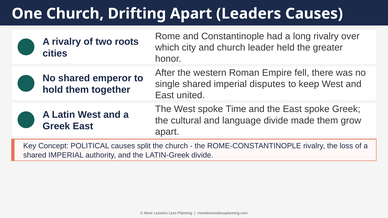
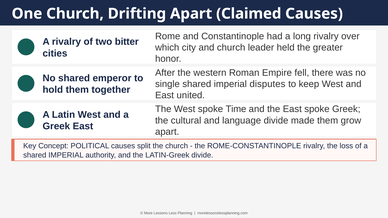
Leaders: Leaders -> Claimed
roots: roots -> bitter
